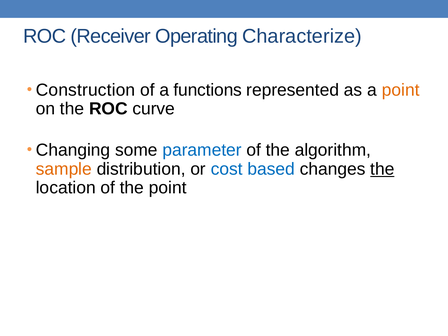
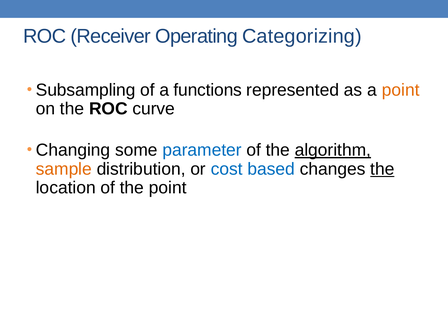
Characterize: Characterize -> Categorizing
Construction: Construction -> Subsampling
algorithm underline: none -> present
